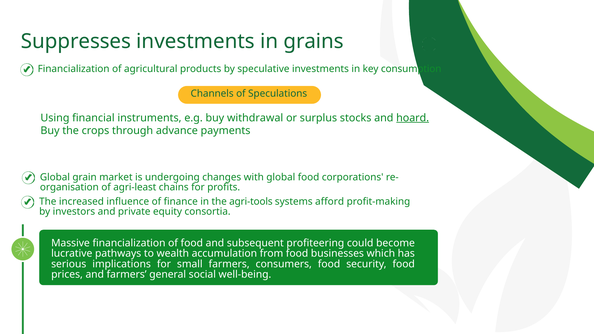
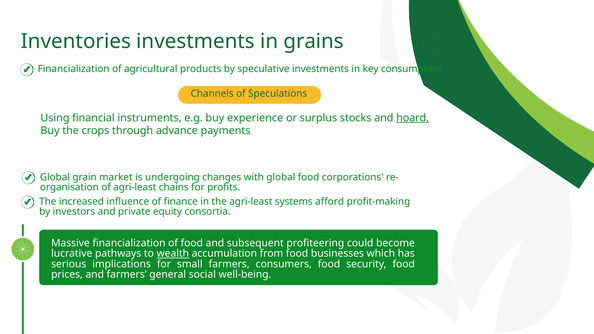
Suppresses: Suppresses -> Inventories
withdrawal: withdrawal -> experience
the agri-tools: agri-tools -> agri-least
wealth underline: none -> present
